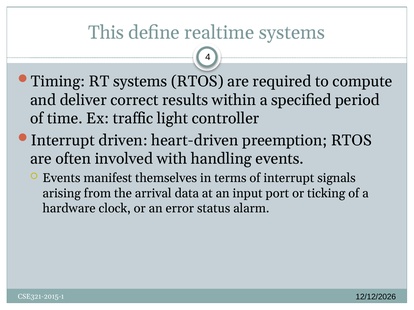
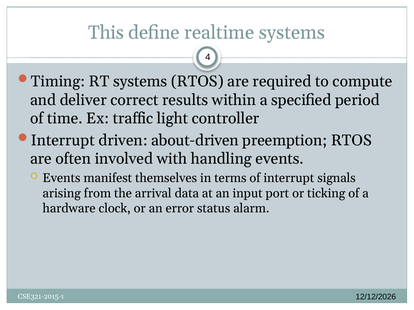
heart-driven: heart-driven -> about-driven
